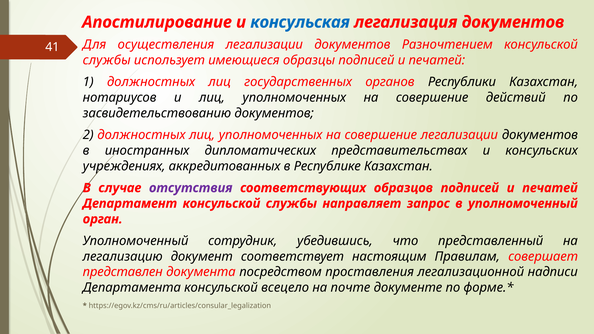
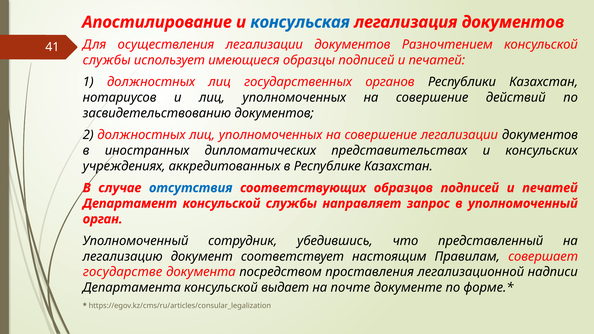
отсутствия colour: purple -> blue
представлен: представлен -> государстве
всецело: всецело -> выдает
